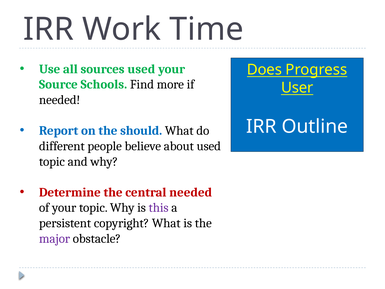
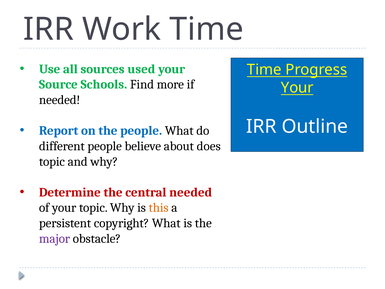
Does at (264, 70): Does -> Time
User at (297, 88): User -> Your
the should: should -> people
about used: used -> does
this colour: purple -> orange
